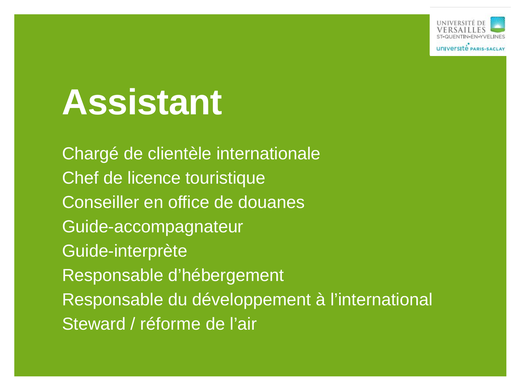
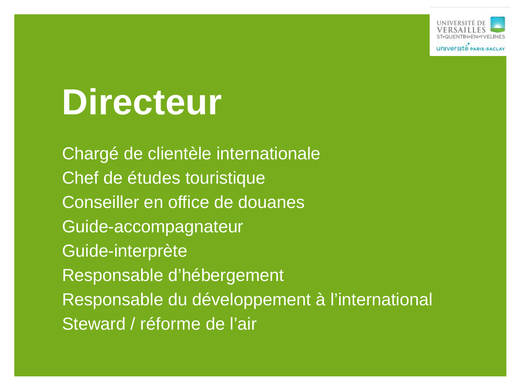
Assistant: Assistant -> Directeur
licence: licence -> études
